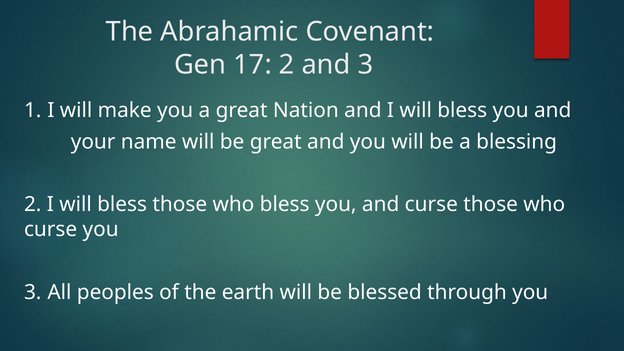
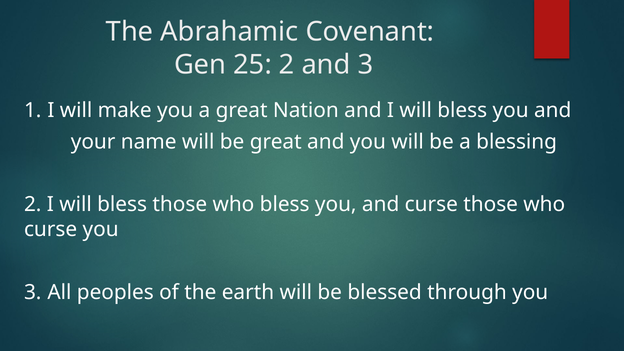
17: 17 -> 25
